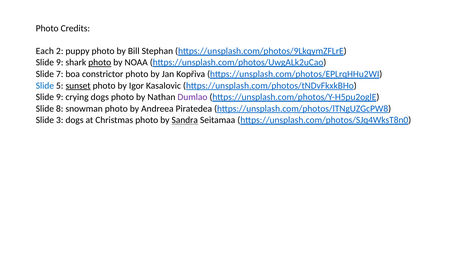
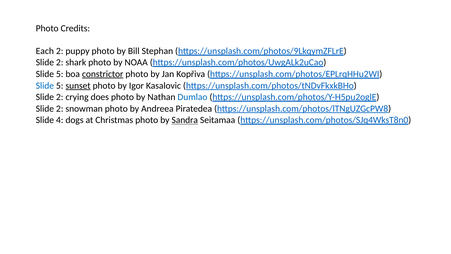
9 at (60, 62): 9 -> 2
photo at (100, 62) underline: present -> none
7 at (60, 74): 7 -> 5
constrictor underline: none -> present
9 at (60, 97): 9 -> 2
crying dogs: dogs -> does
Dumlao colour: purple -> blue
8 at (60, 108): 8 -> 2
3: 3 -> 4
